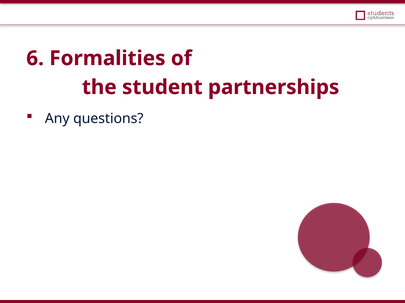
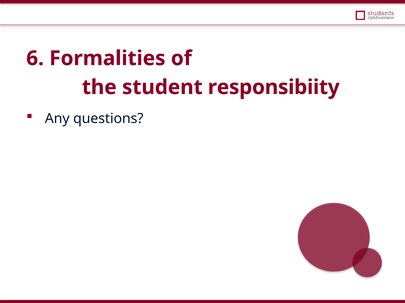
partnerships: partnerships -> responsibiity
